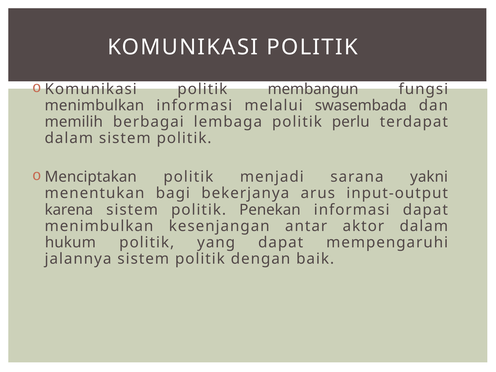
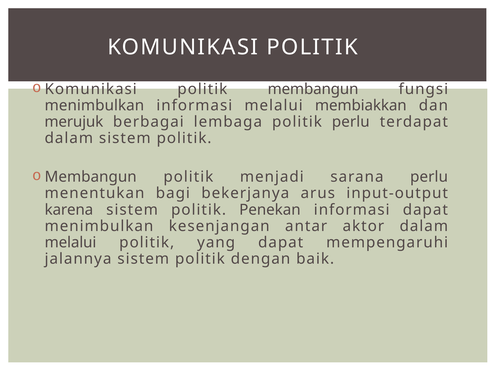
swasembada: swasembada -> membiakkan
memilih: memilih -> merujuk
Menciptakan at (91, 177): Menciptakan -> Membangun
sarana yakni: yakni -> perlu
hukum at (70, 242): hukum -> melalui
